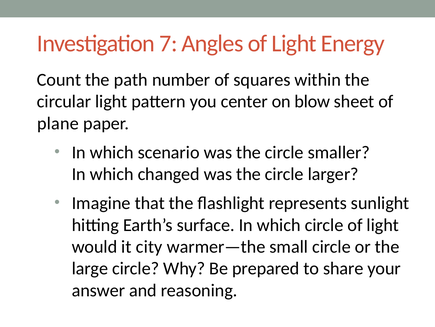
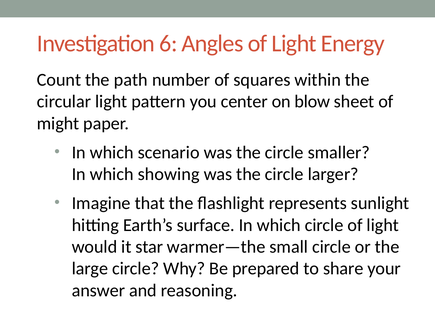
7: 7 -> 6
plane: plane -> might
changed: changed -> showing
city: city -> star
